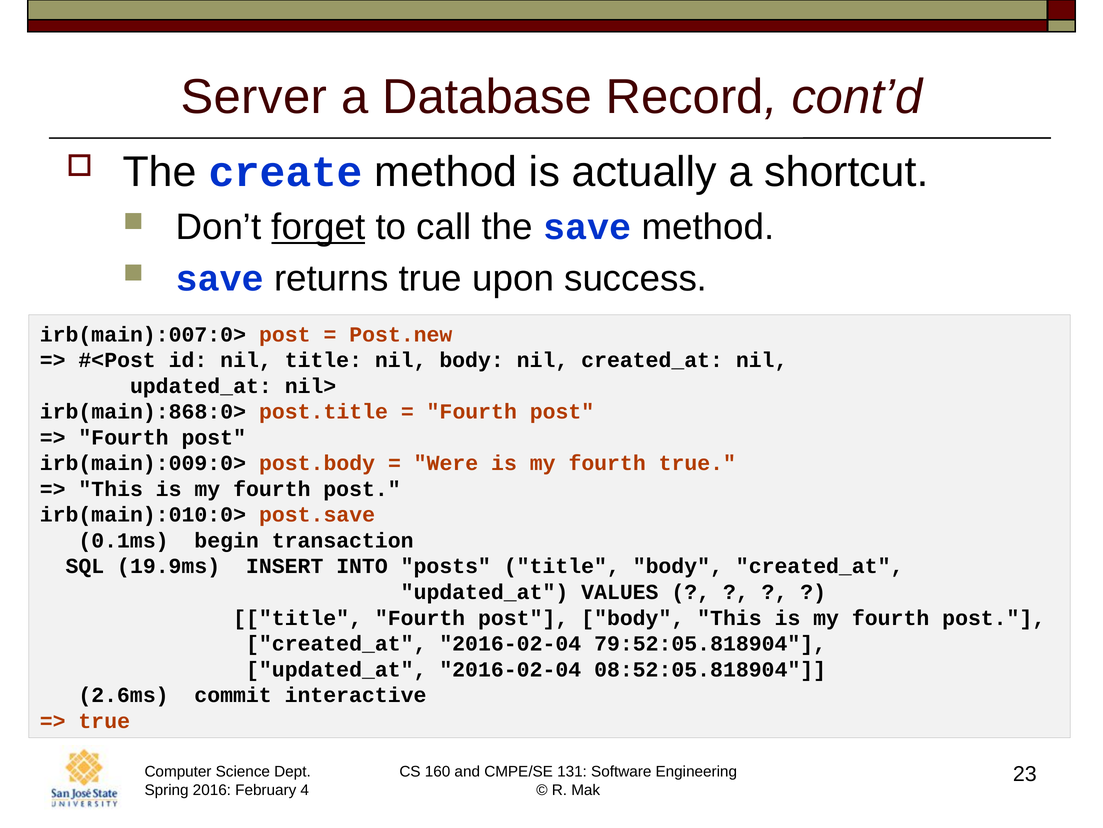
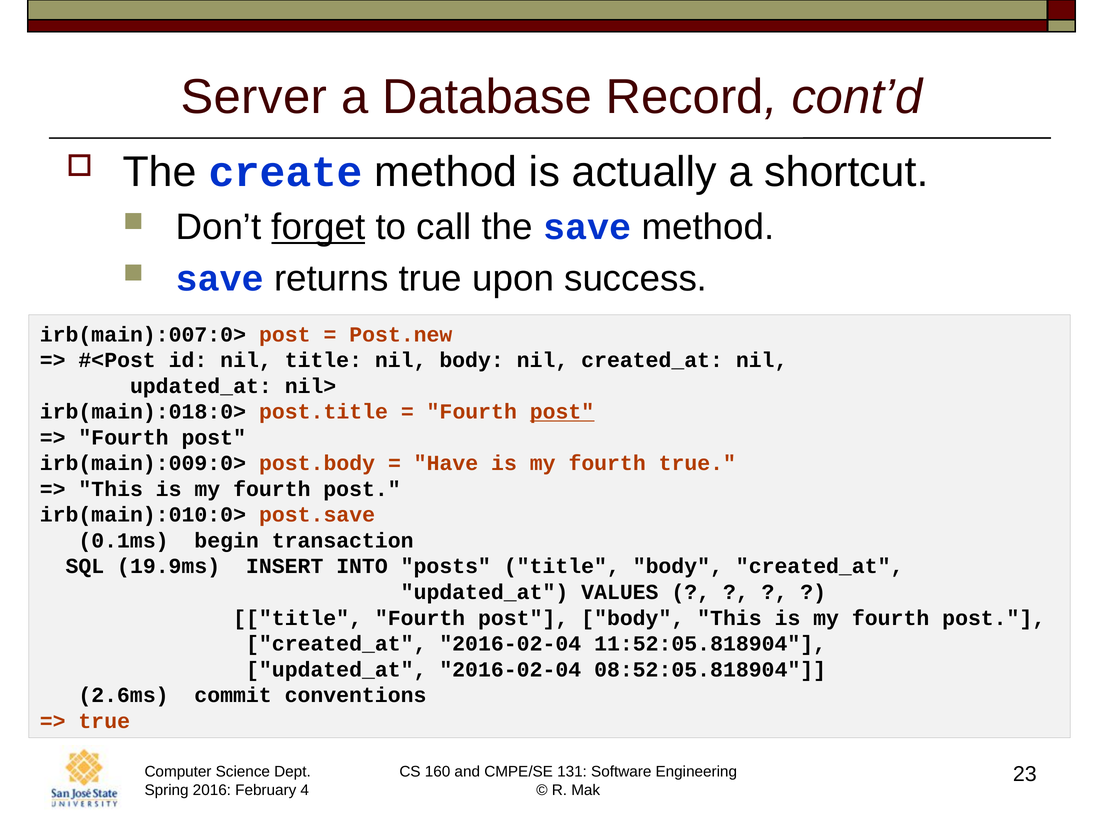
irb(main):868:0>: irb(main):868:0> -> irb(main):018:0>
post at (562, 411) underline: none -> present
Were: Were -> Have
79:52:05.818904: 79:52:05.818904 -> 11:52:05.818904
interactive: interactive -> conventions
